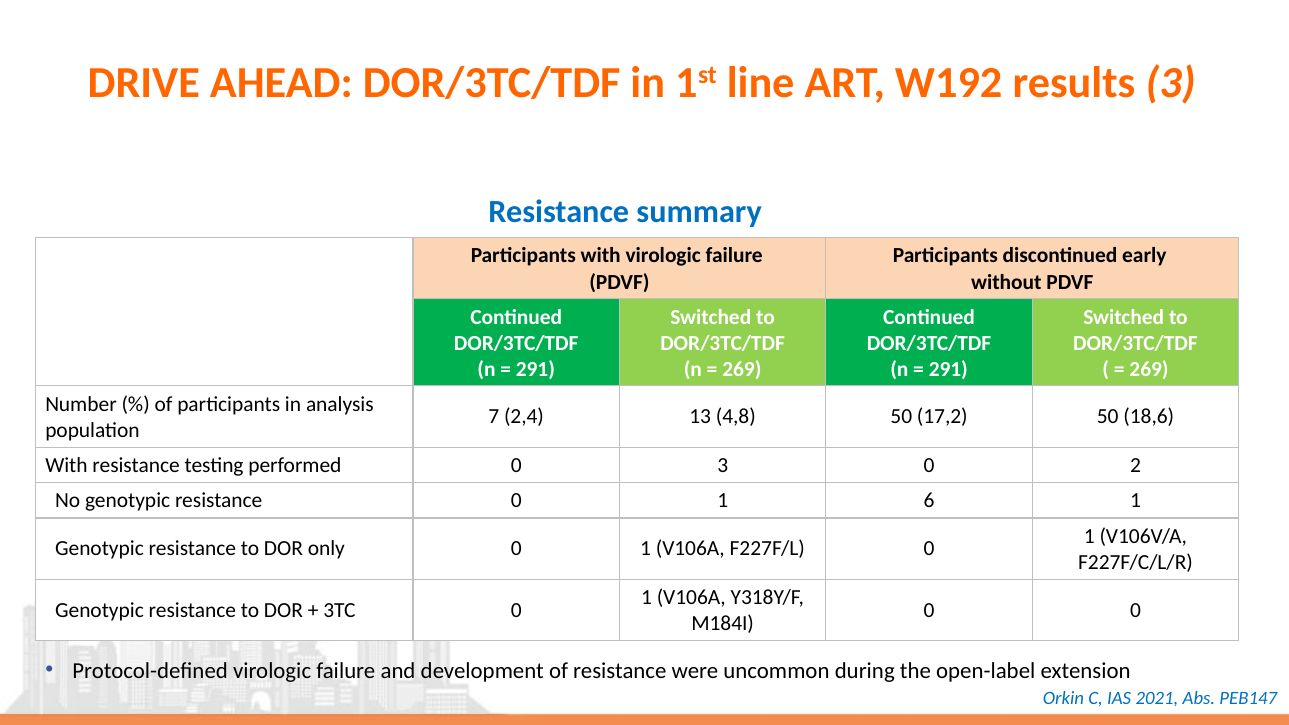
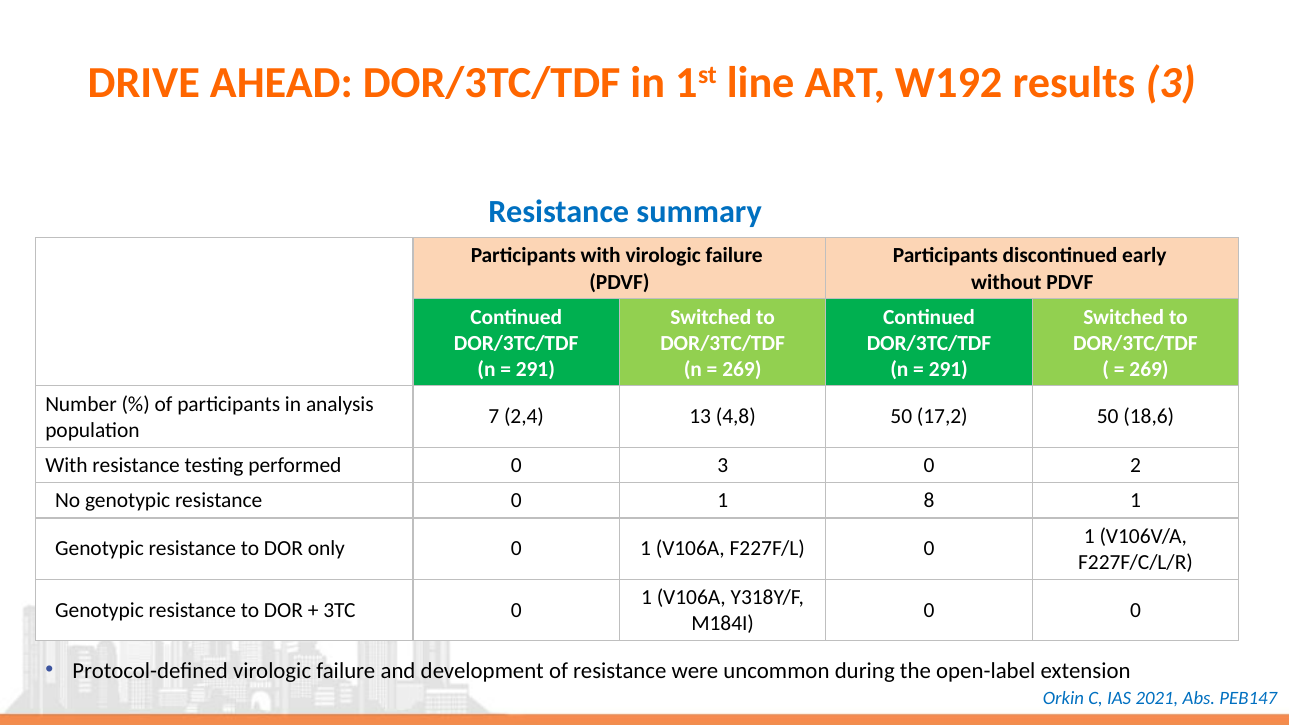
6: 6 -> 8
